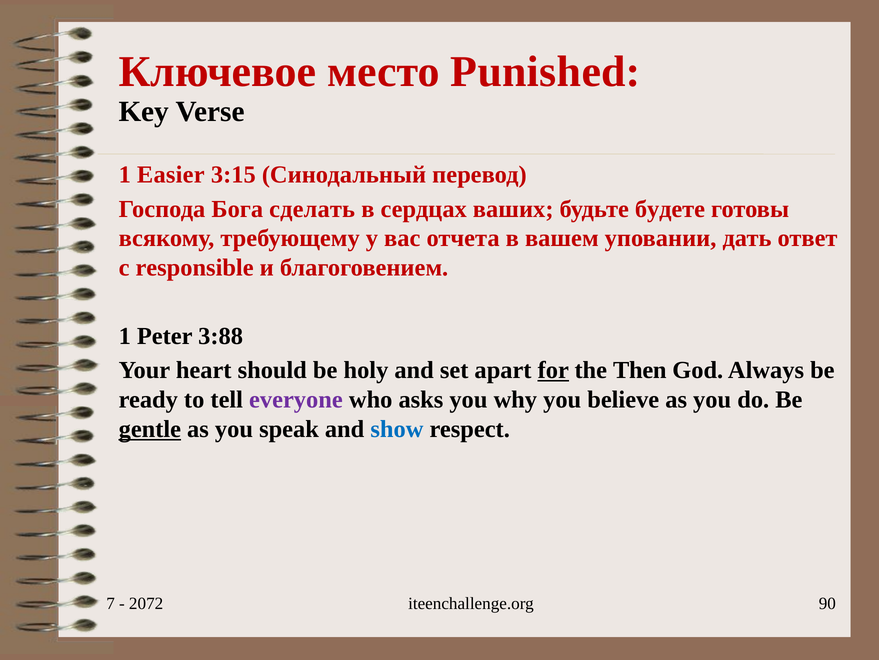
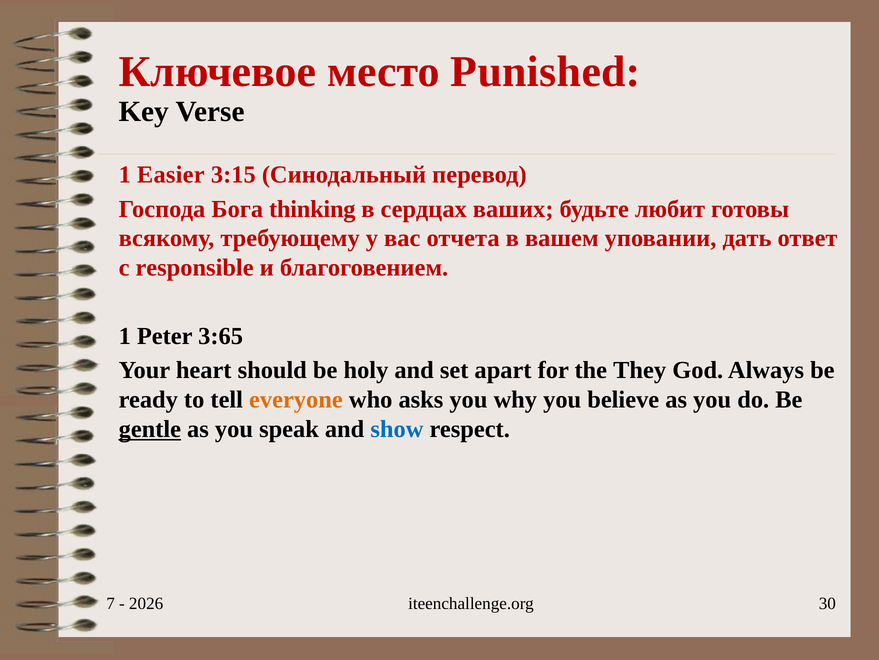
сделать: сделать -> thinking
будете: будете -> любит
3:88: 3:88 -> 3:65
for underline: present -> none
Then: Then -> They
everyone colour: purple -> orange
2072: 2072 -> 2026
90: 90 -> 30
